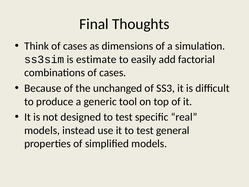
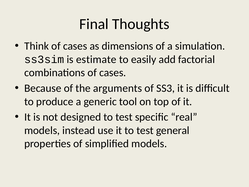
unchanged: unchanged -> arguments
